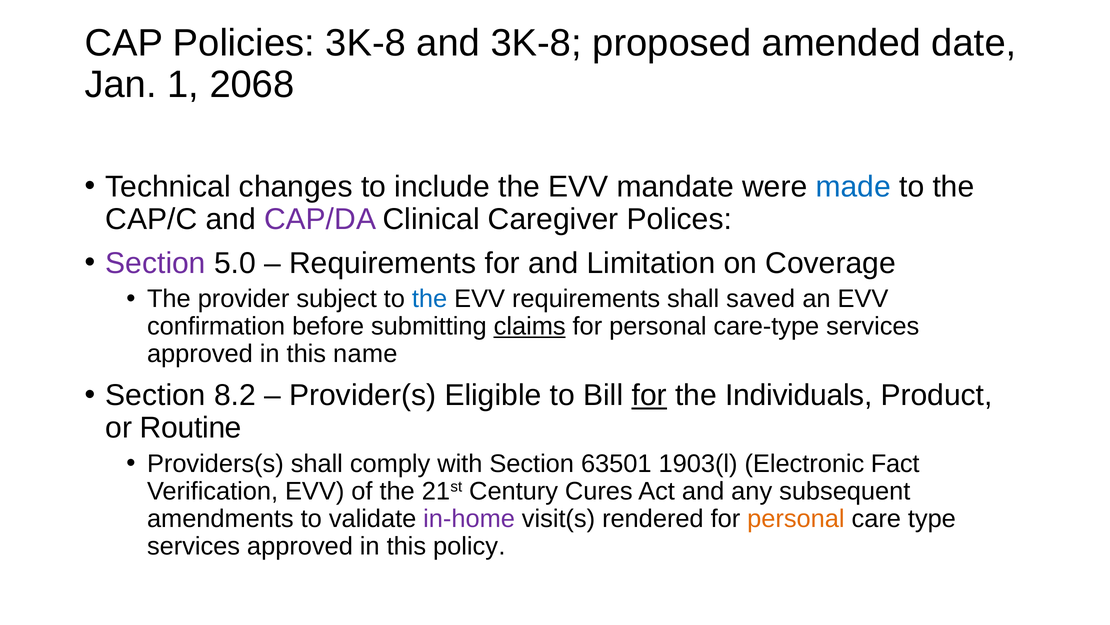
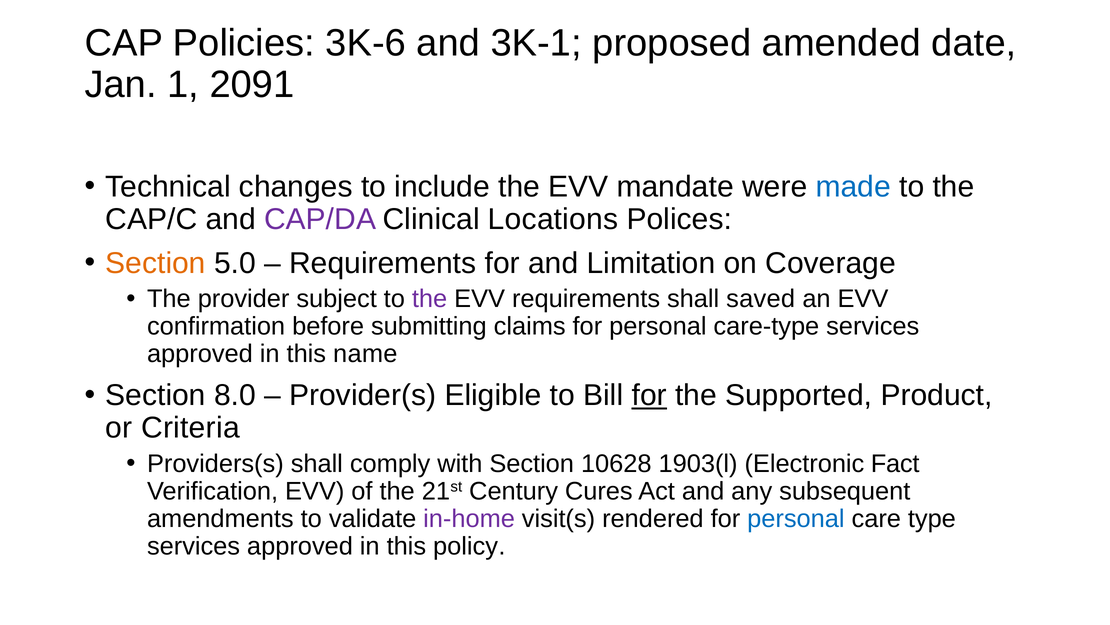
Policies 3K-8: 3K-8 -> 3K-6
and 3K-8: 3K-8 -> 3K-1
2068: 2068 -> 2091
Caregiver: Caregiver -> Locations
Section at (156, 263) colour: purple -> orange
the at (430, 299) colour: blue -> purple
claims underline: present -> none
8.2: 8.2 -> 8.0
Individuals: Individuals -> Supported
Routine: Routine -> Criteria
63501: 63501 -> 10628
personal at (796, 518) colour: orange -> blue
